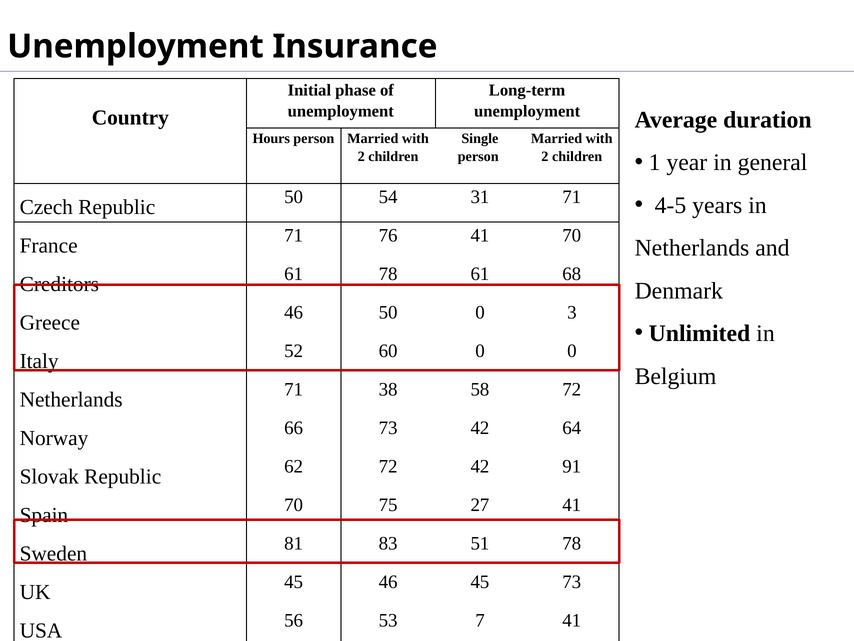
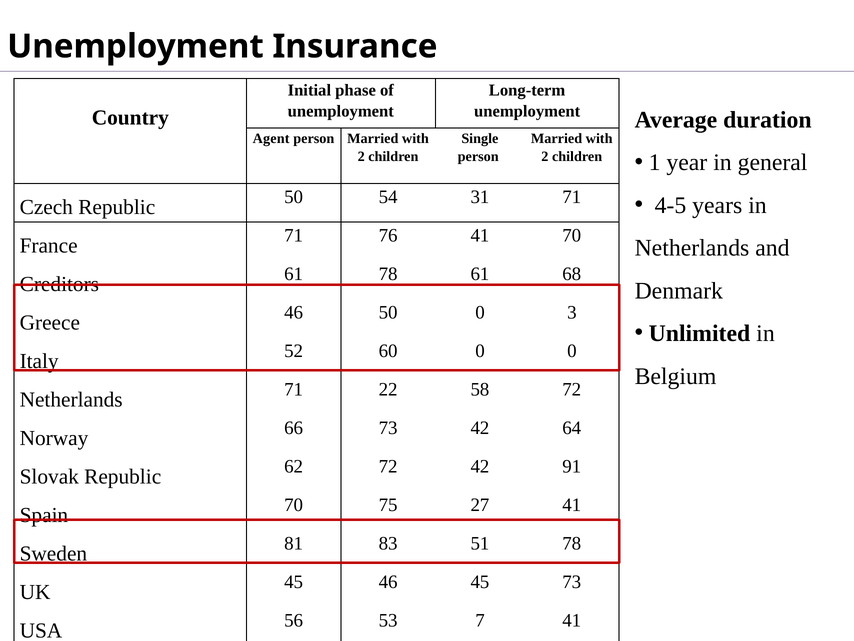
Hours: Hours -> Agent
38: 38 -> 22
